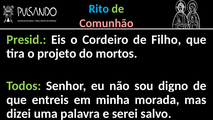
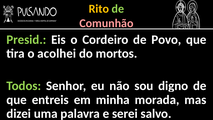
Rito colour: light blue -> yellow
Filho: Filho -> Povo
projeto: projeto -> acolhei
